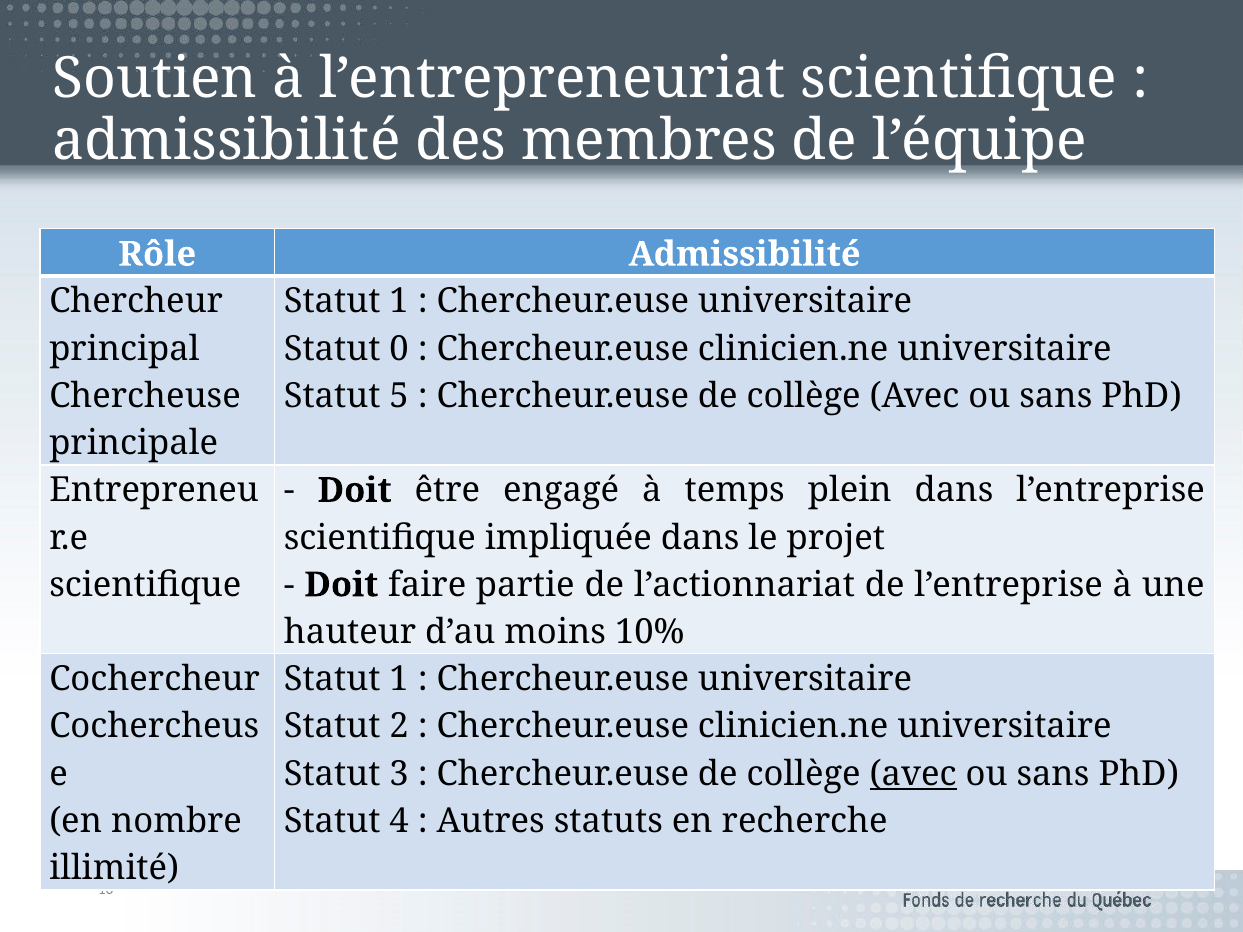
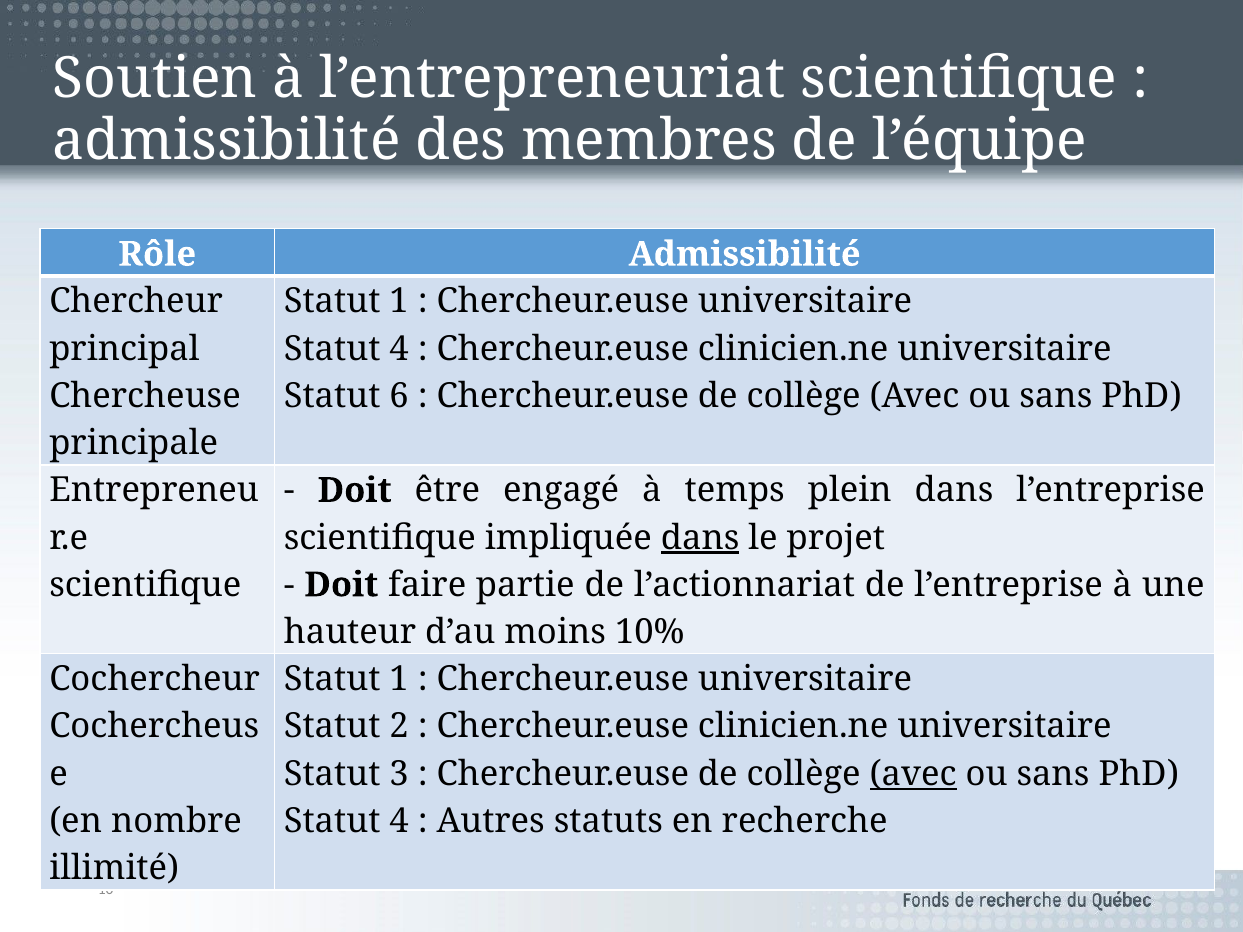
0 at (399, 349): 0 -> 4
5: 5 -> 6
dans at (700, 538) underline: none -> present
